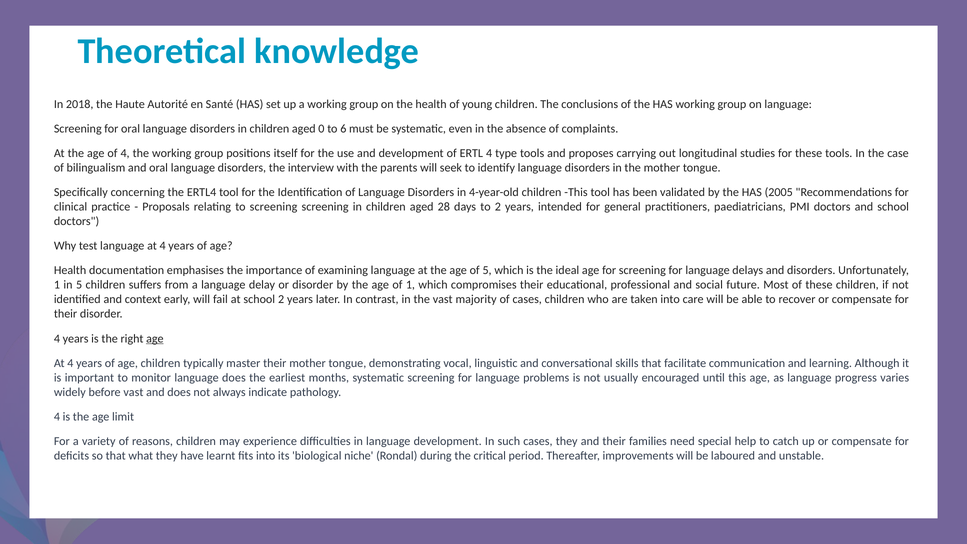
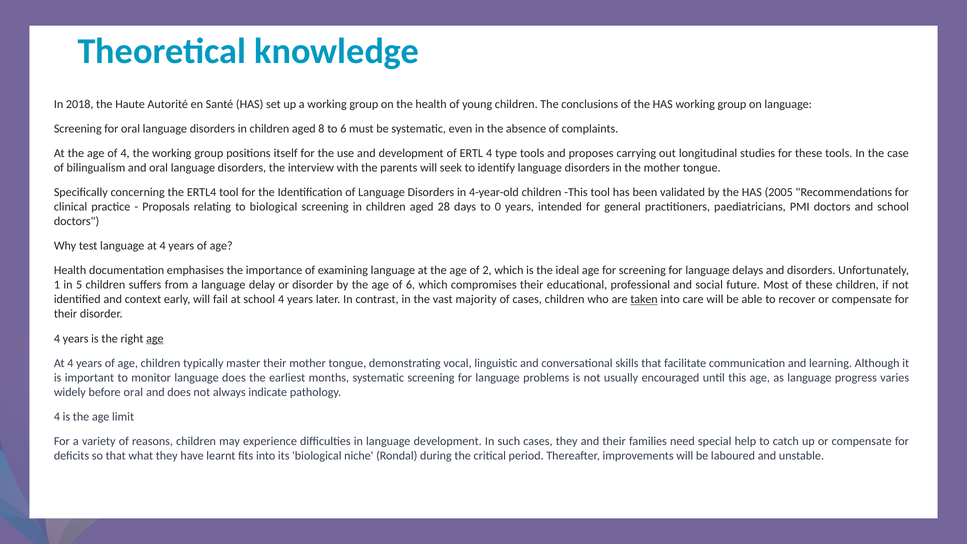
0: 0 -> 8
to screening: screening -> biological
to 2: 2 -> 0
of 5: 5 -> 2
of 1: 1 -> 6
school 2: 2 -> 4
taken underline: none -> present
before vast: vast -> oral
